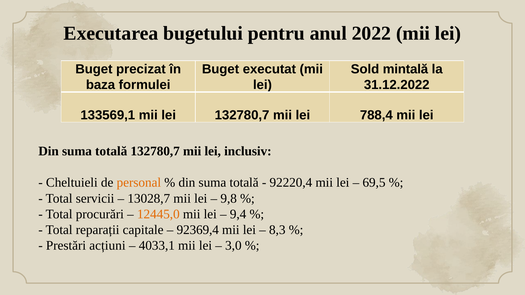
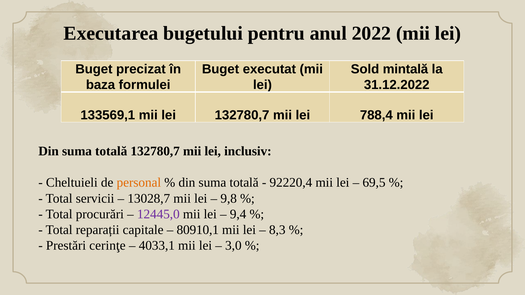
12445,0 colour: orange -> purple
92369,4: 92369,4 -> 80910,1
acțiuni: acțiuni -> cerinţe
